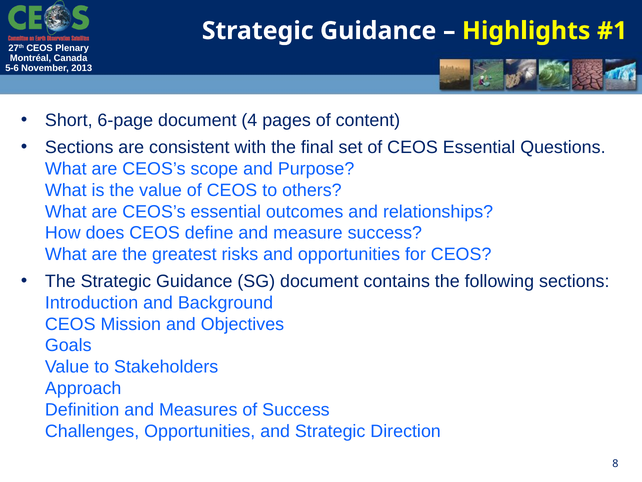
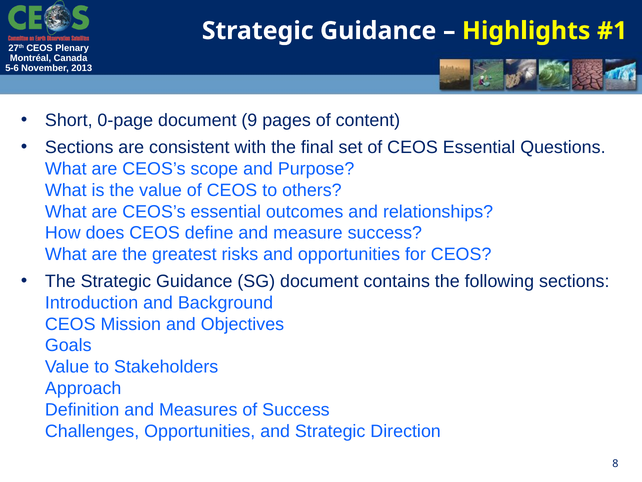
6-page: 6-page -> 0-page
4: 4 -> 9
